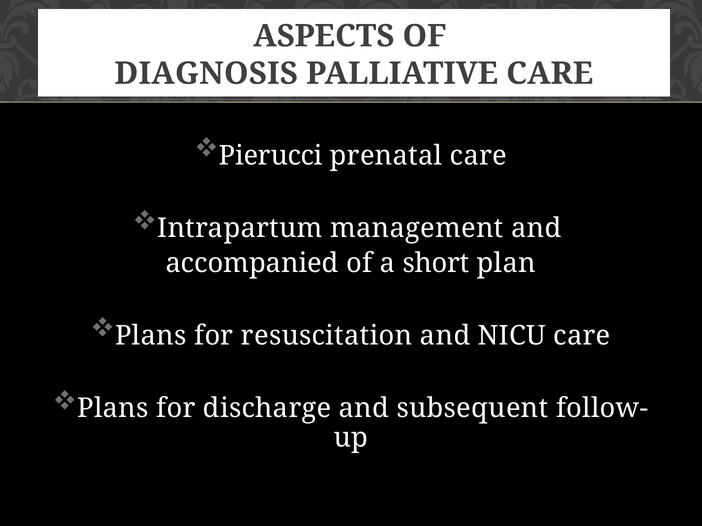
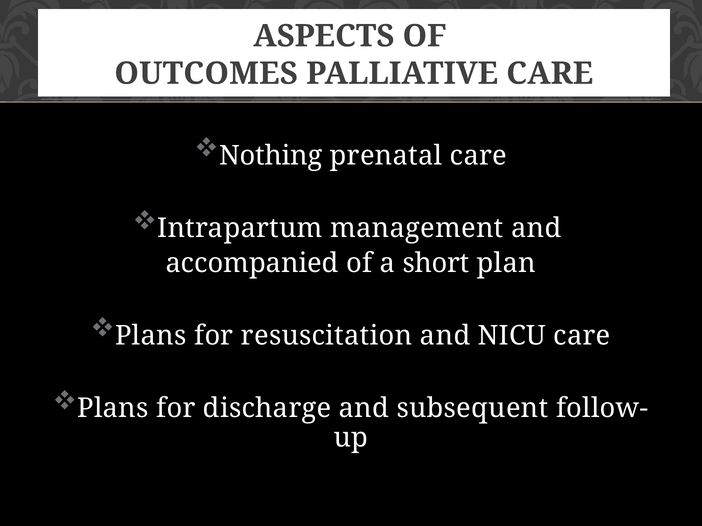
DIAGNOSIS: DIAGNOSIS -> OUTCOMES
Pierucci: Pierucci -> Nothing
